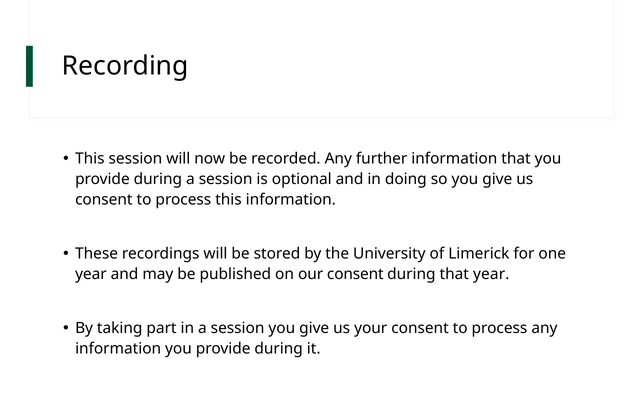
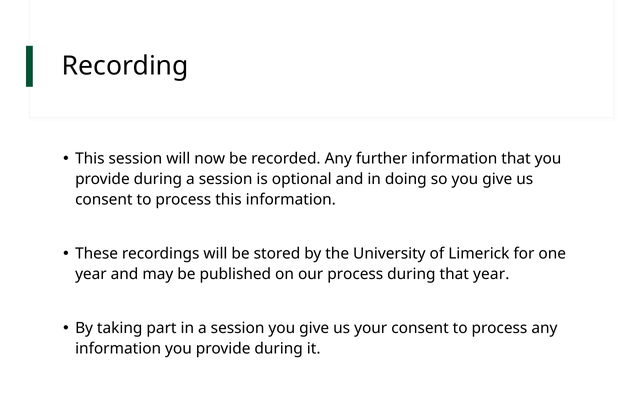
our consent: consent -> process
